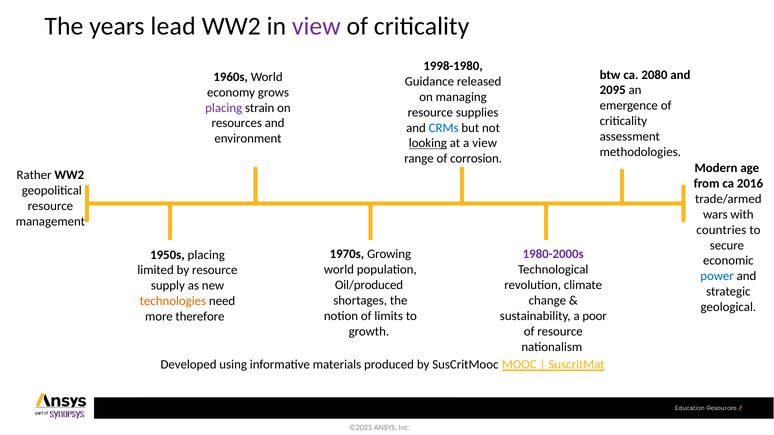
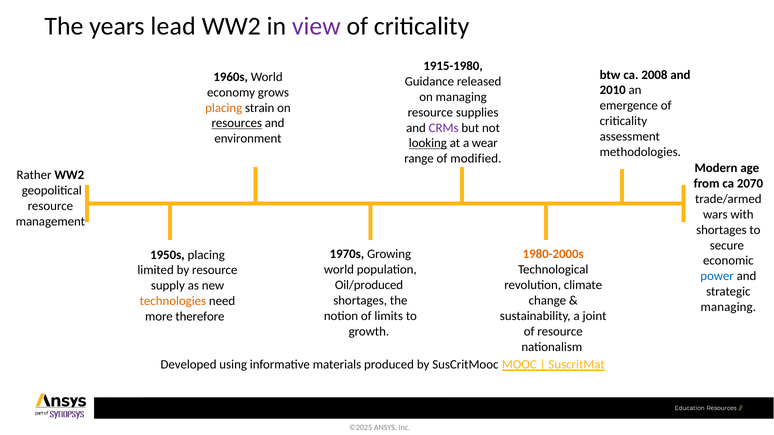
1998-1980: 1998-1980 -> 1915-1980
2080: 2080 -> 2008
2095: 2095 -> 2010
placing at (224, 108) colour: purple -> orange
resources underline: none -> present
CRMs colour: blue -> purple
a view: view -> wear
corrosion: corrosion -> modified
2016: 2016 -> 2070
countries at (721, 230): countries -> shortages
1980-2000s colour: purple -> orange
geological at (728, 307): geological -> managing
poor: poor -> joint
